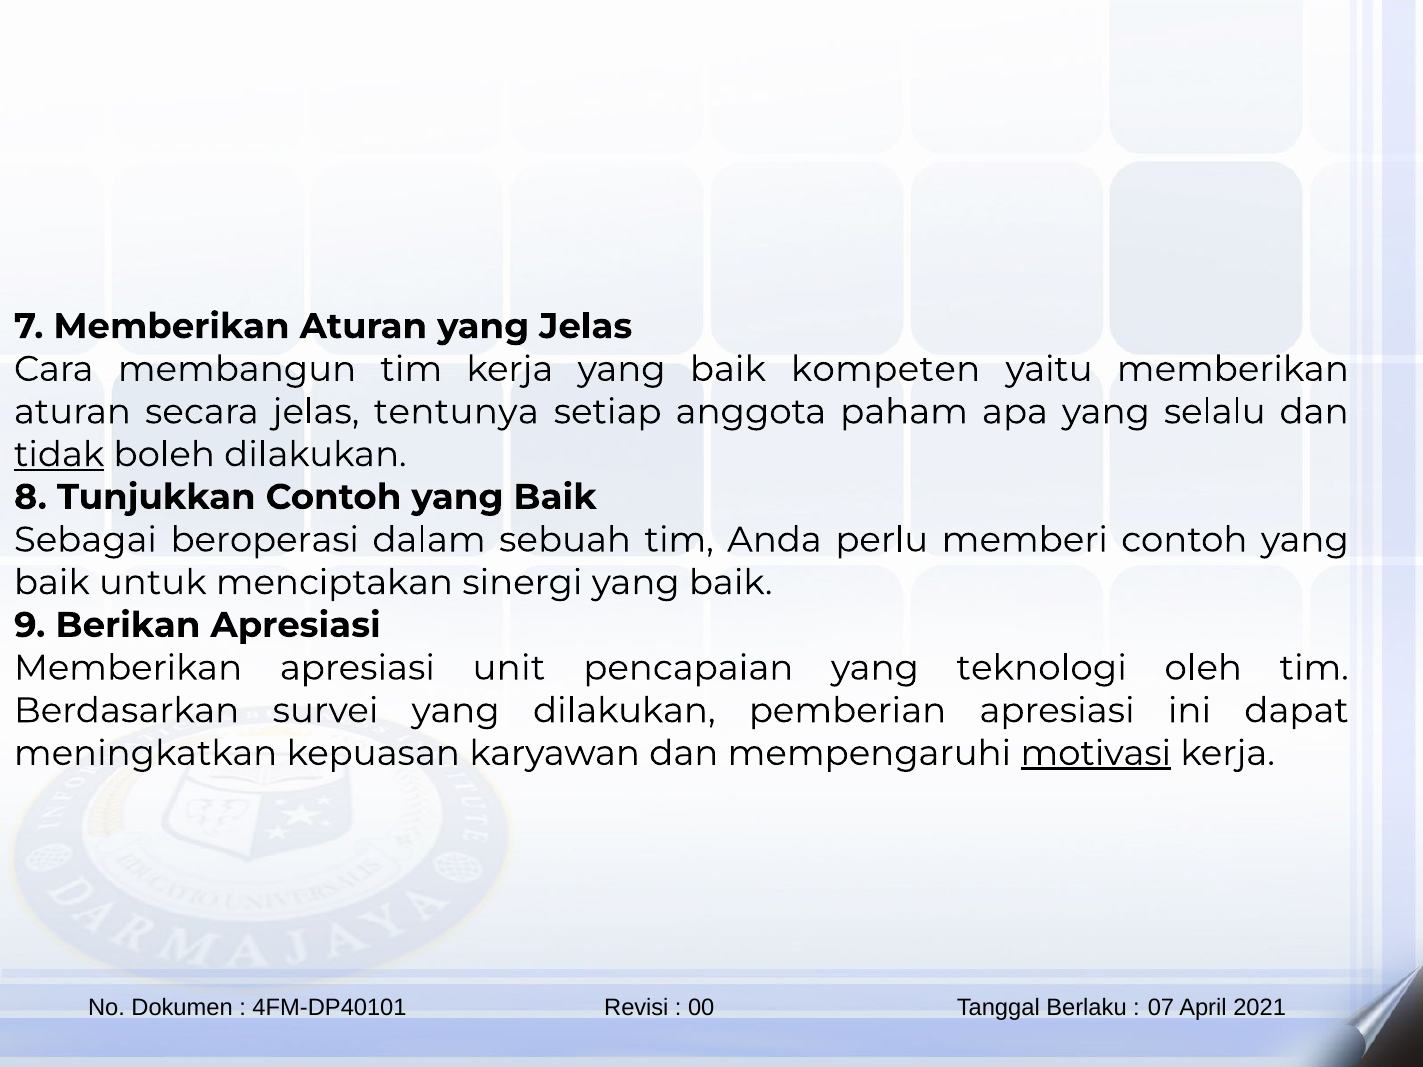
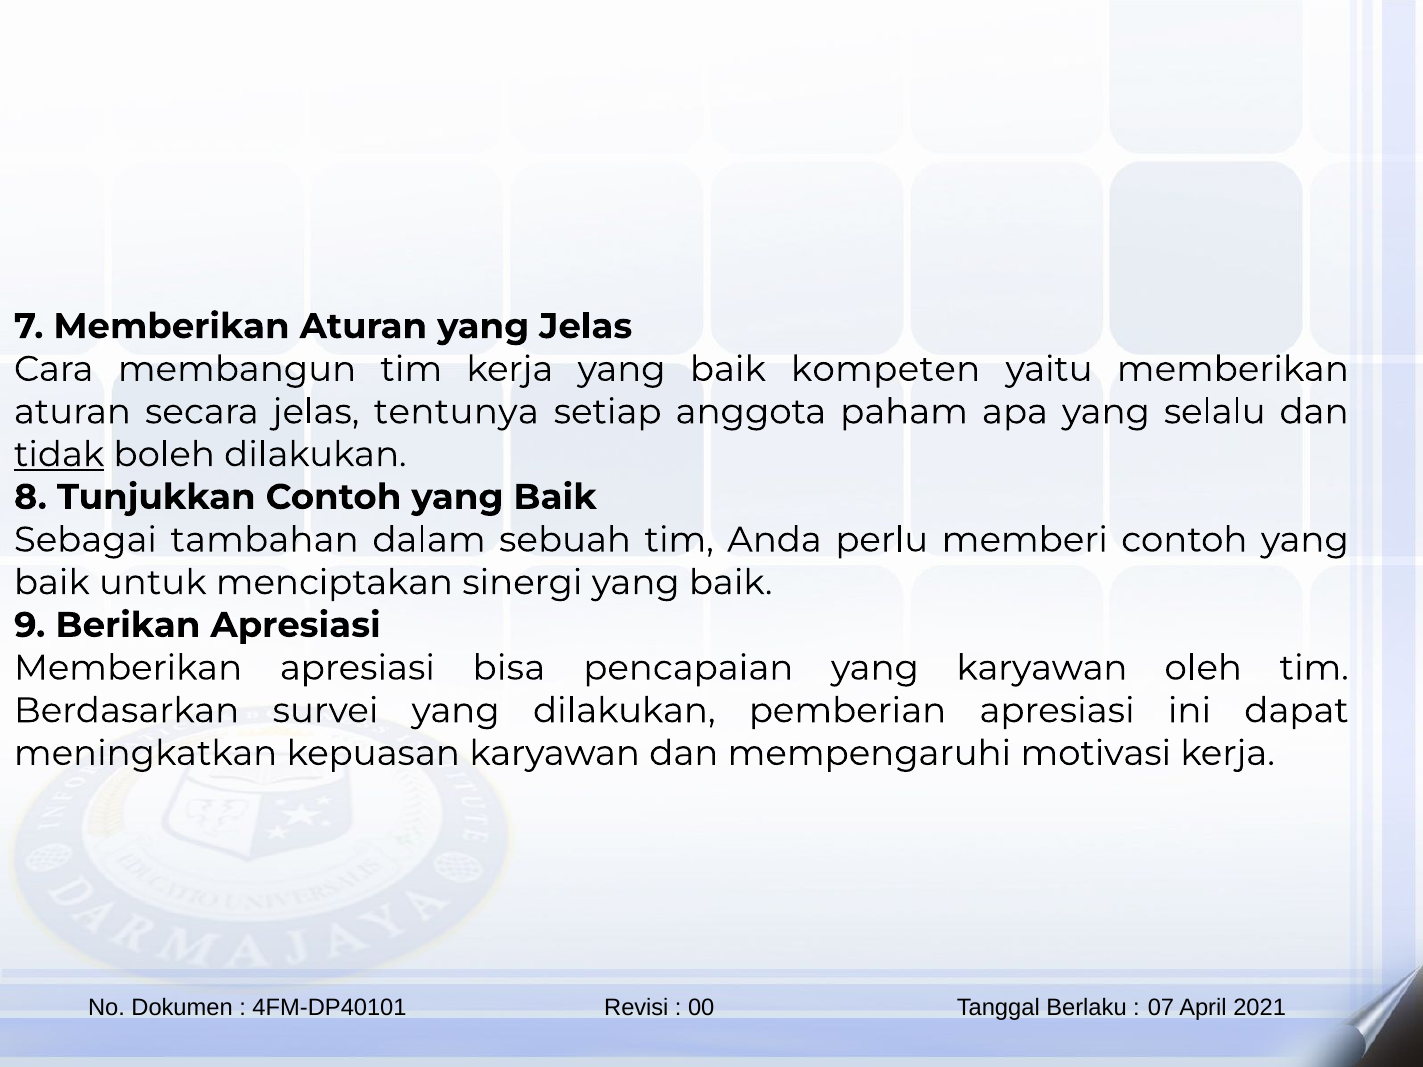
beroperasi: beroperasi -> tambahan
unit: unit -> bisa
yang teknologi: teknologi -> karyawan
motivasi underline: present -> none
